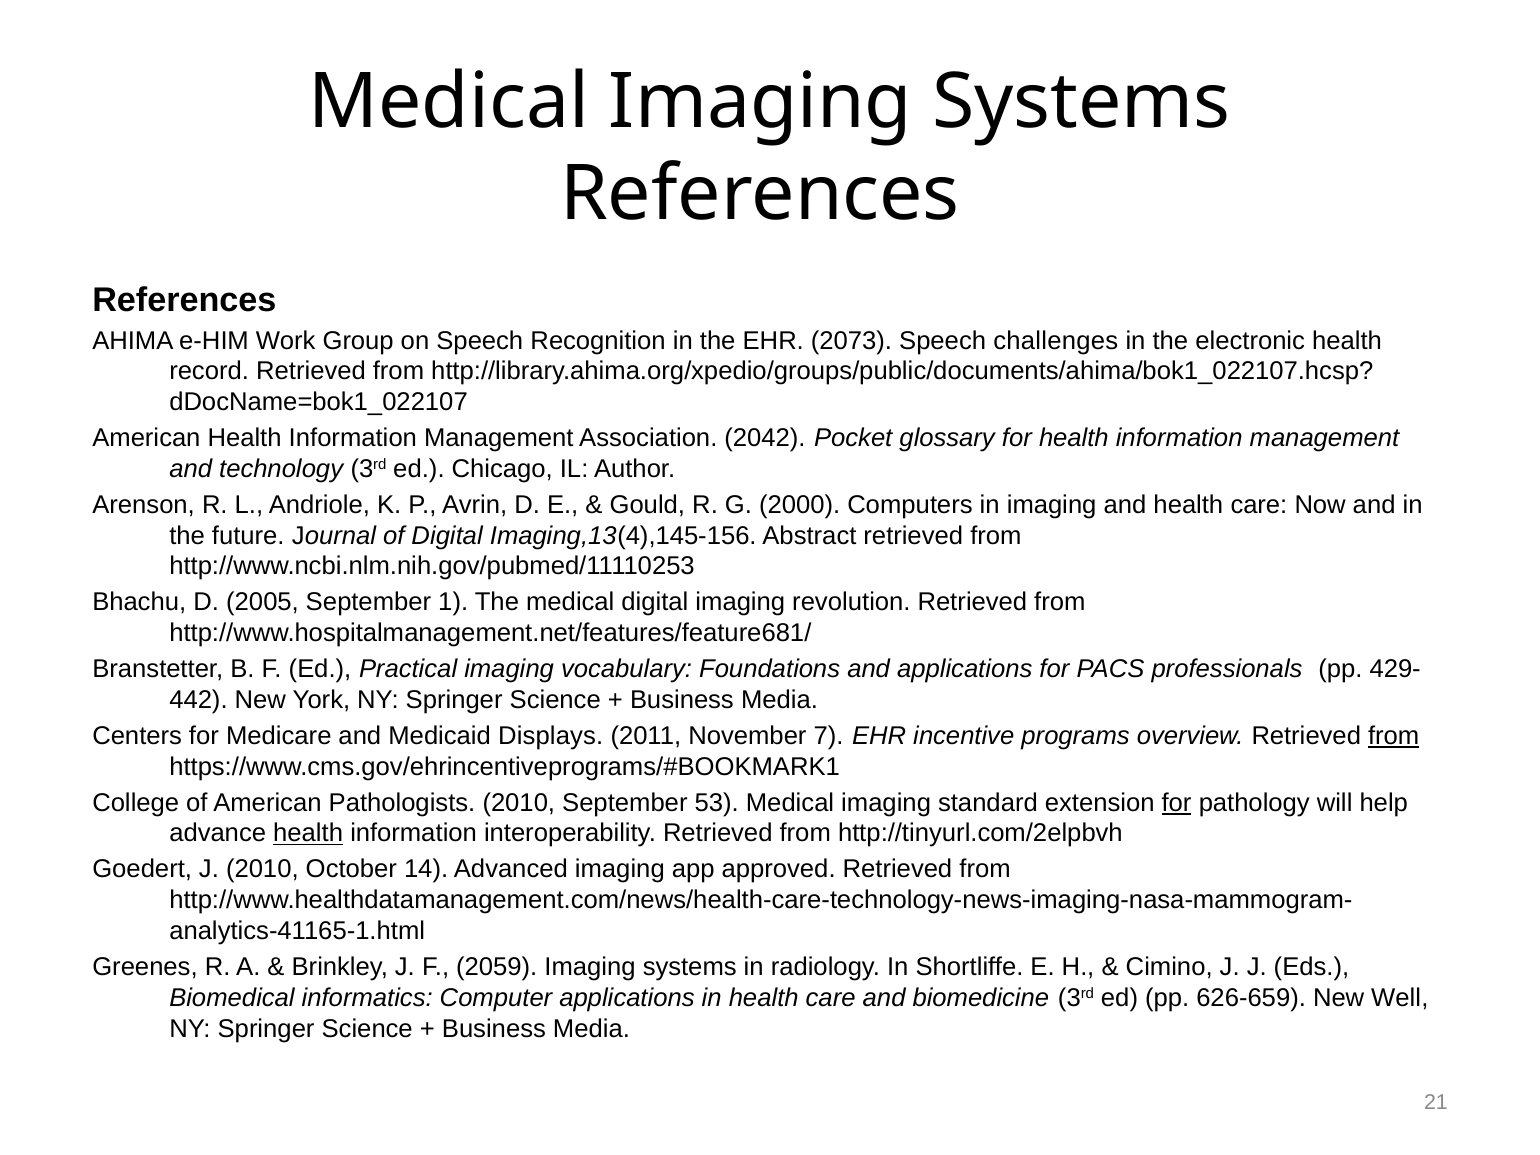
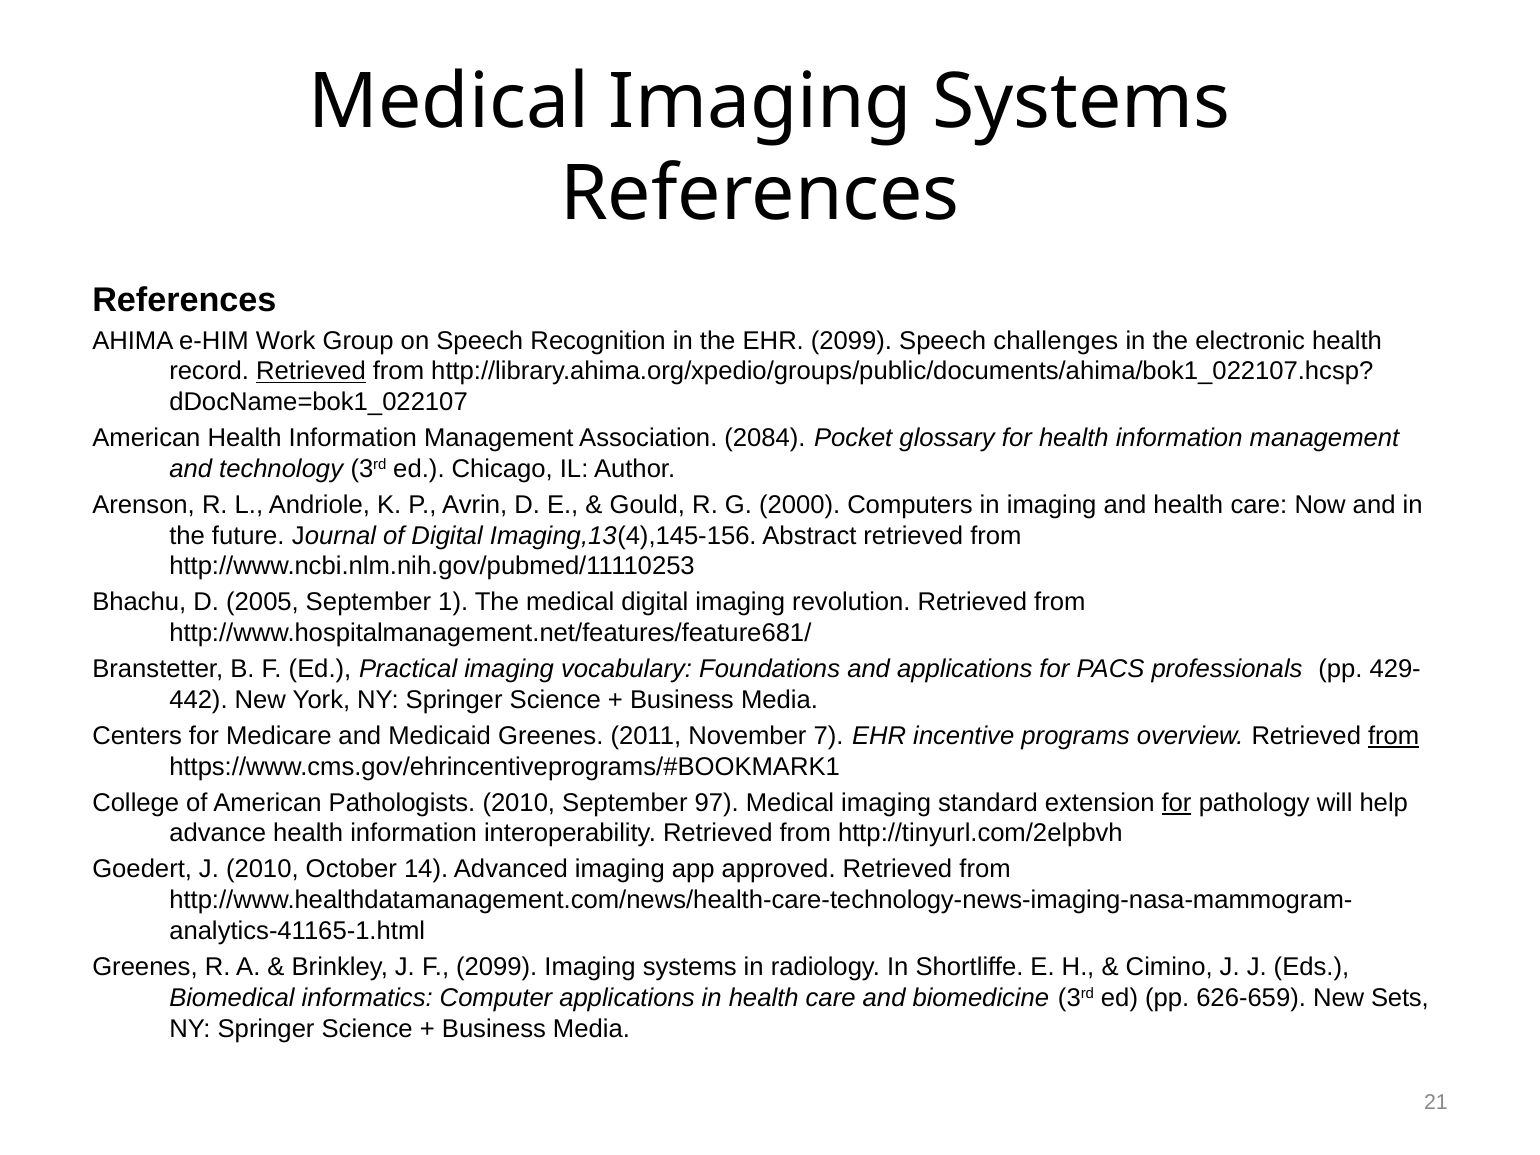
EHR 2073: 2073 -> 2099
Retrieved at (311, 371) underline: none -> present
2042: 2042 -> 2084
Medicaid Displays: Displays -> Greenes
53: 53 -> 97
health at (308, 834) underline: present -> none
F 2059: 2059 -> 2099
Well: Well -> Sets
